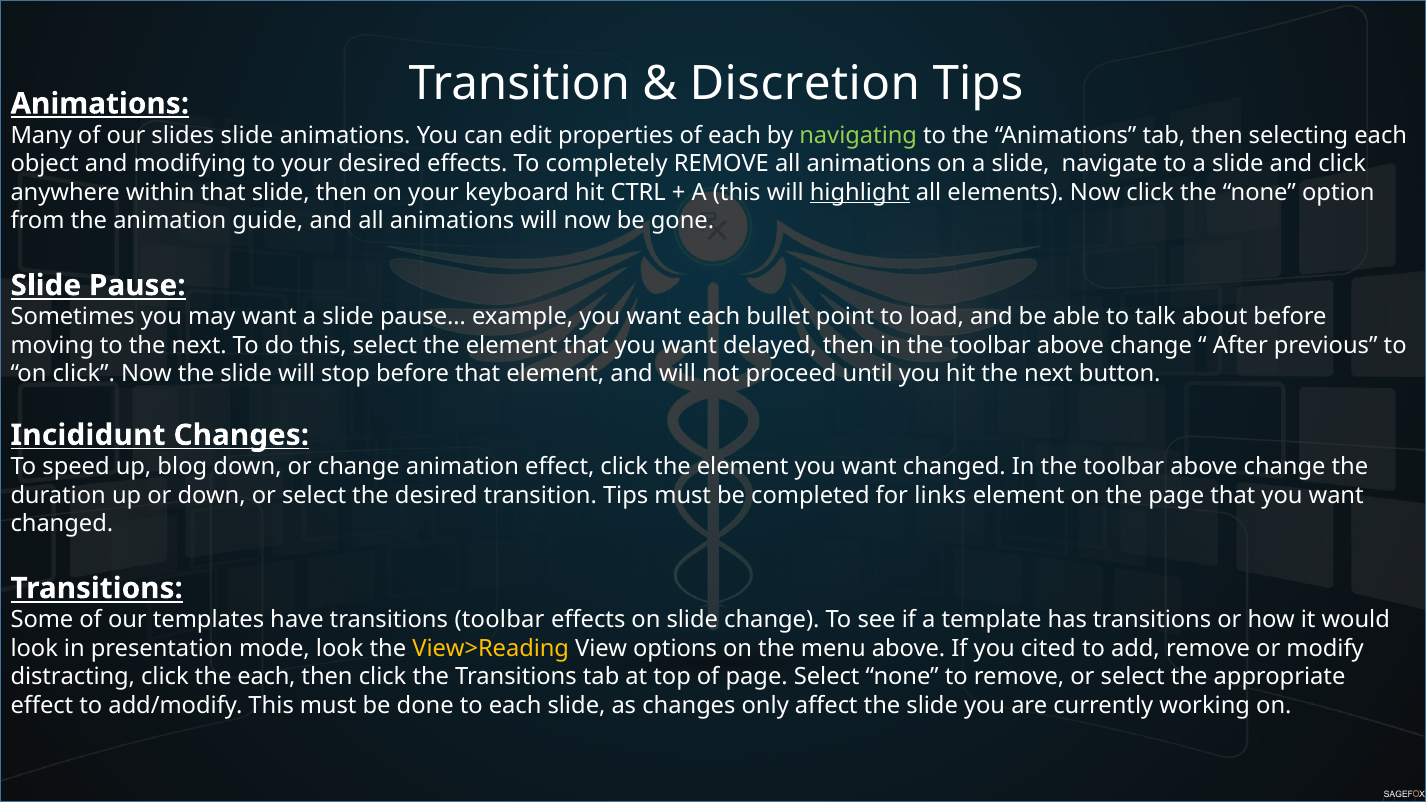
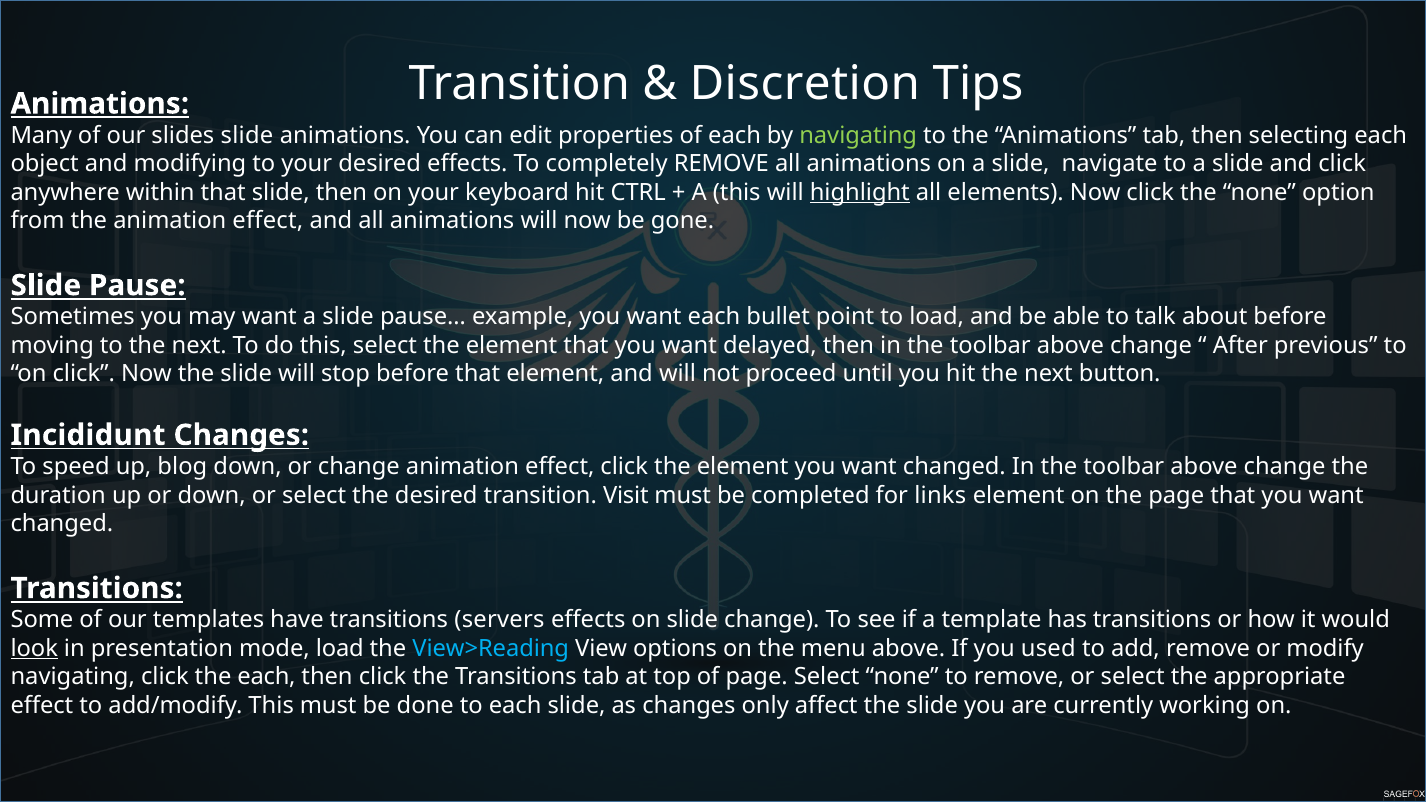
the animation guide: guide -> effect
transition Tips: Tips -> Visit
transitions toolbar: toolbar -> servers
look at (34, 649) underline: none -> present
mode look: look -> load
View>Reading colour: yellow -> light blue
cited: cited -> used
distracting at (73, 677): distracting -> navigating
